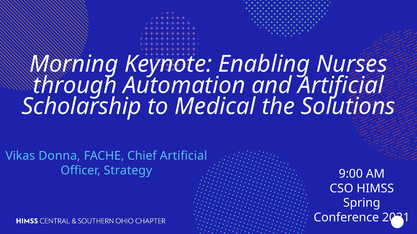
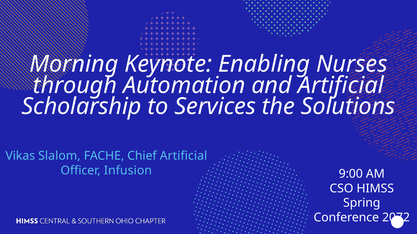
Medical: Medical -> Services
Donna: Donna -> Slalom
Strategy: Strategy -> Infusion
2021: 2021 -> 2072
